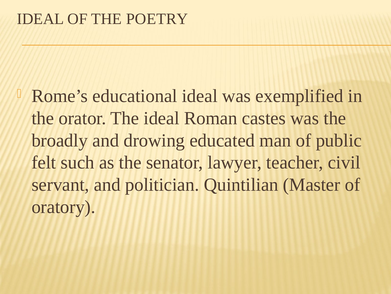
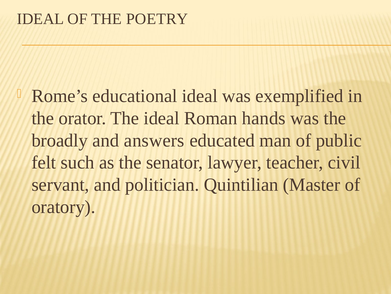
castes: castes -> hands
drowing: drowing -> answers
